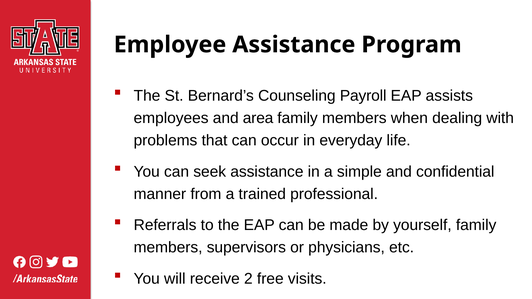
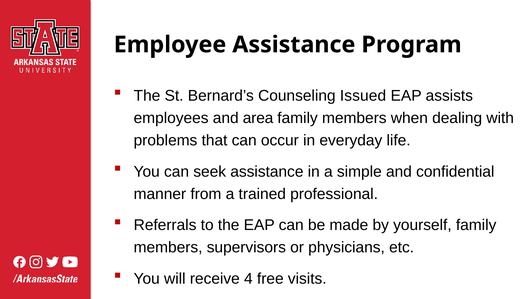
Payroll: Payroll -> Issued
2: 2 -> 4
